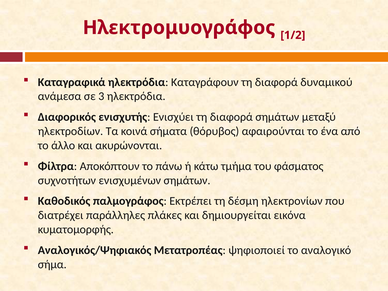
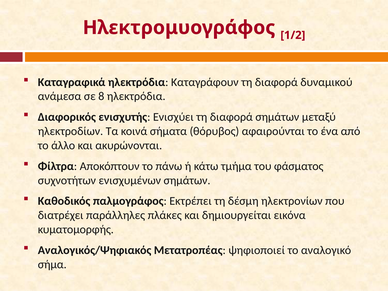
3: 3 -> 8
